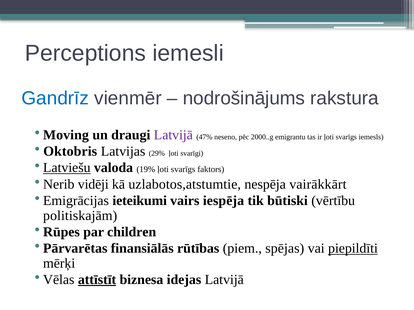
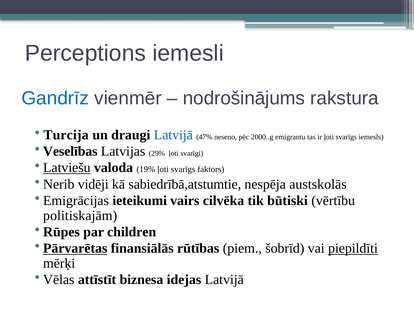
Moving: Moving -> Turcija
Latvijā at (173, 135) colour: purple -> blue
Oktobris: Oktobris -> Veselības
uzlabotos,atstumtie: uzlabotos,atstumtie -> sabiedrībā,atstumtie
vairākkārt: vairākkārt -> austskolās
iespēja: iespēja -> cilvēka
Pārvarētas underline: none -> present
spējas: spējas -> šobrīd
attīstīt underline: present -> none
